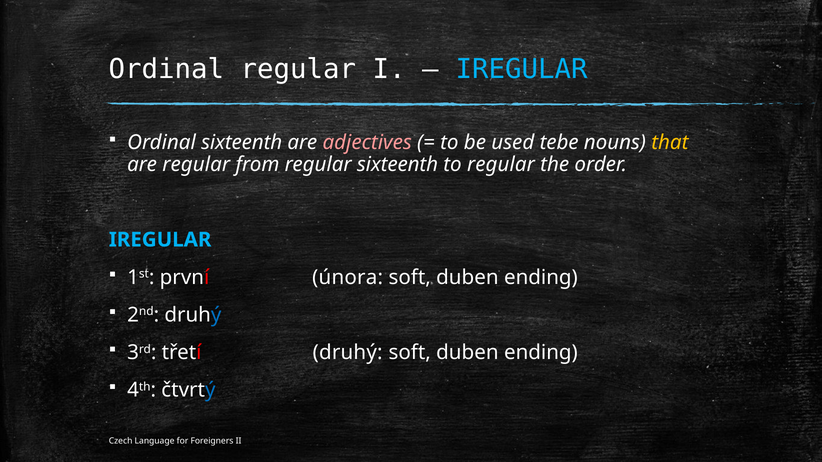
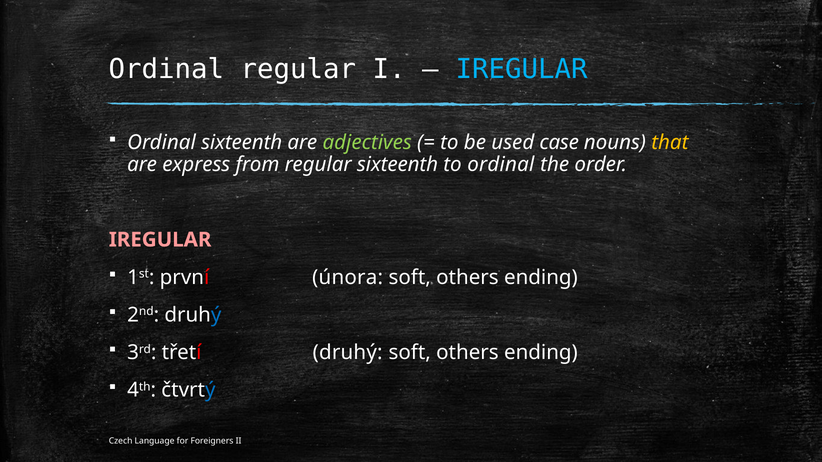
adjectives colour: pink -> light green
tebe: tebe -> case
are regular: regular -> express
to regular: regular -> ordinal
IREGULAR at (160, 240) colour: light blue -> pink
duben at (467, 278): duben -> others
duben at (467, 353): duben -> others
